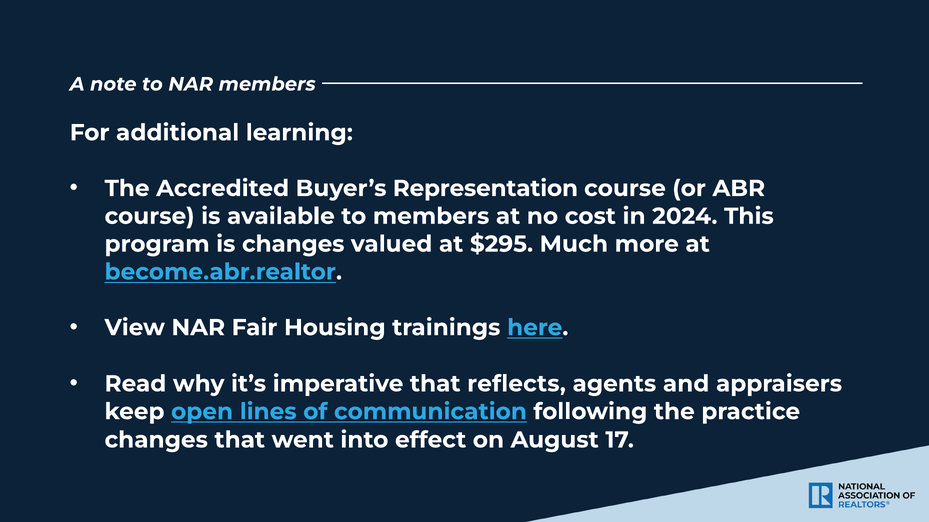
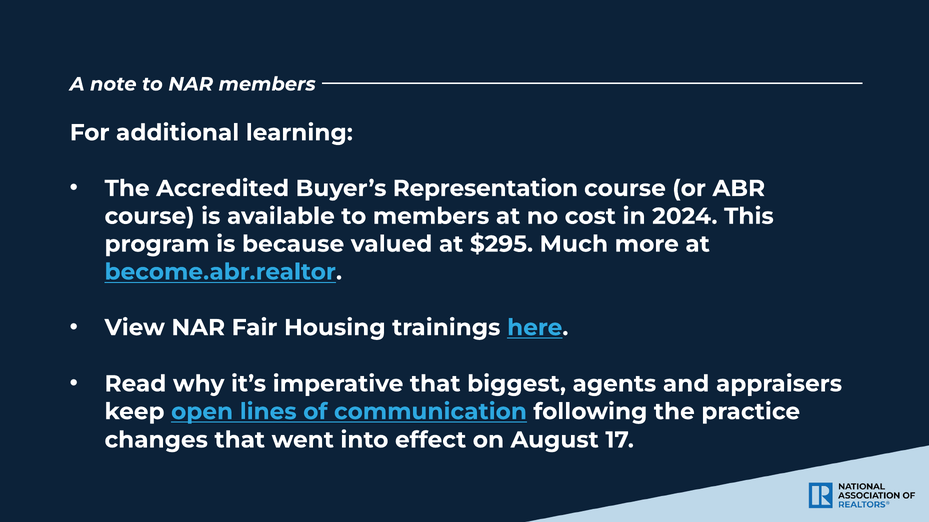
is changes: changes -> because
reflects: reflects -> biggest
